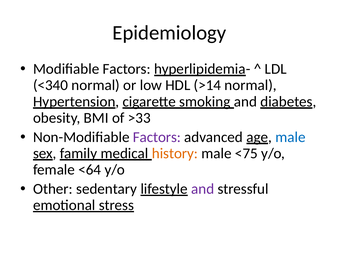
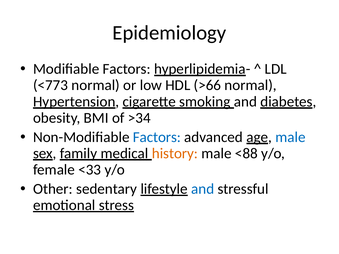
<340: <340 -> <773
>14: >14 -> >66
>33: >33 -> >34
Factors at (157, 137) colour: purple -> blue
<75: <75 -> <88
<64: <64 -> <33
and at (203, 189) colour: purple -> blue
